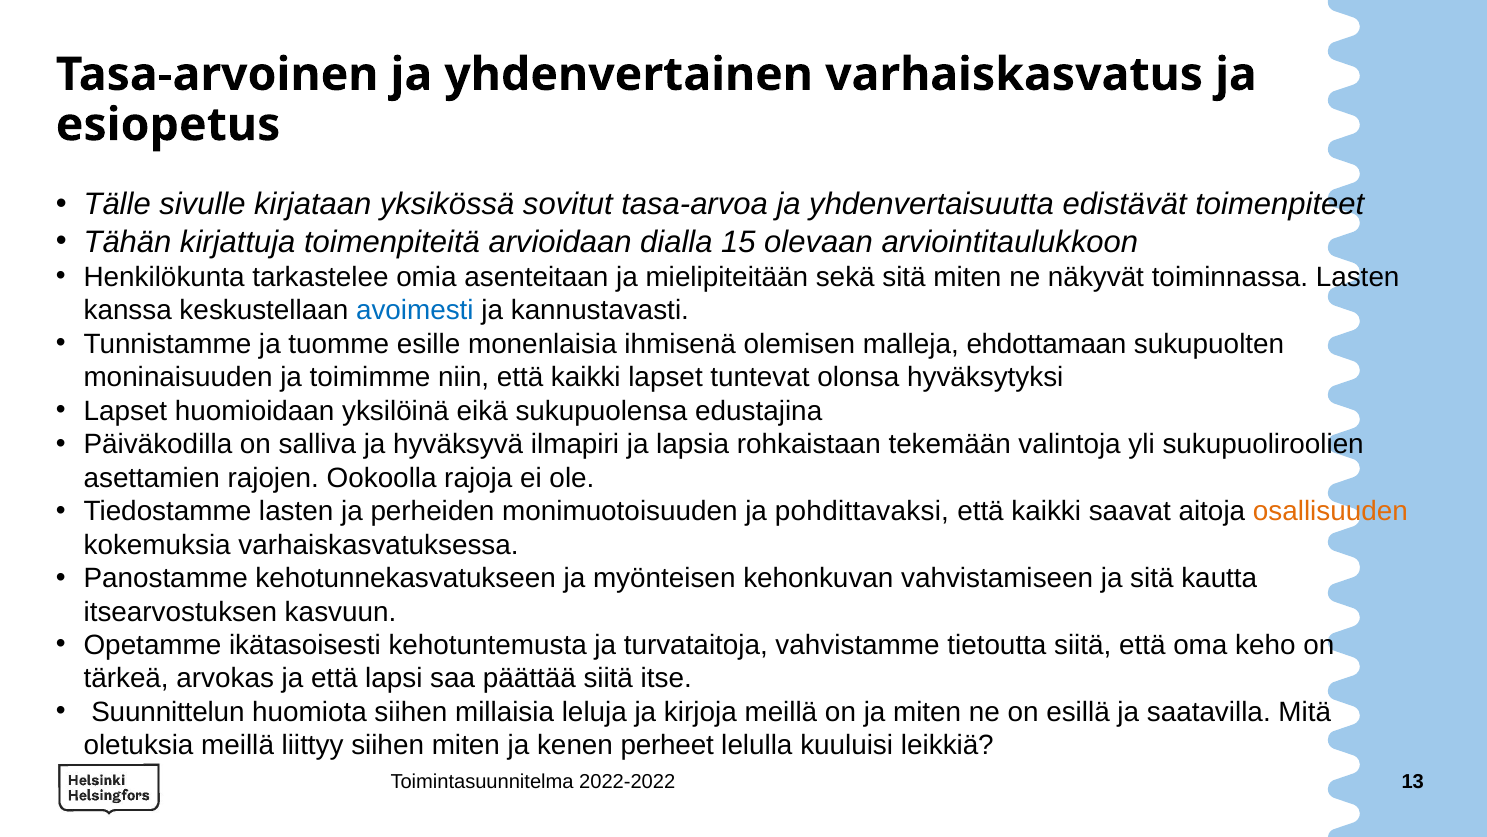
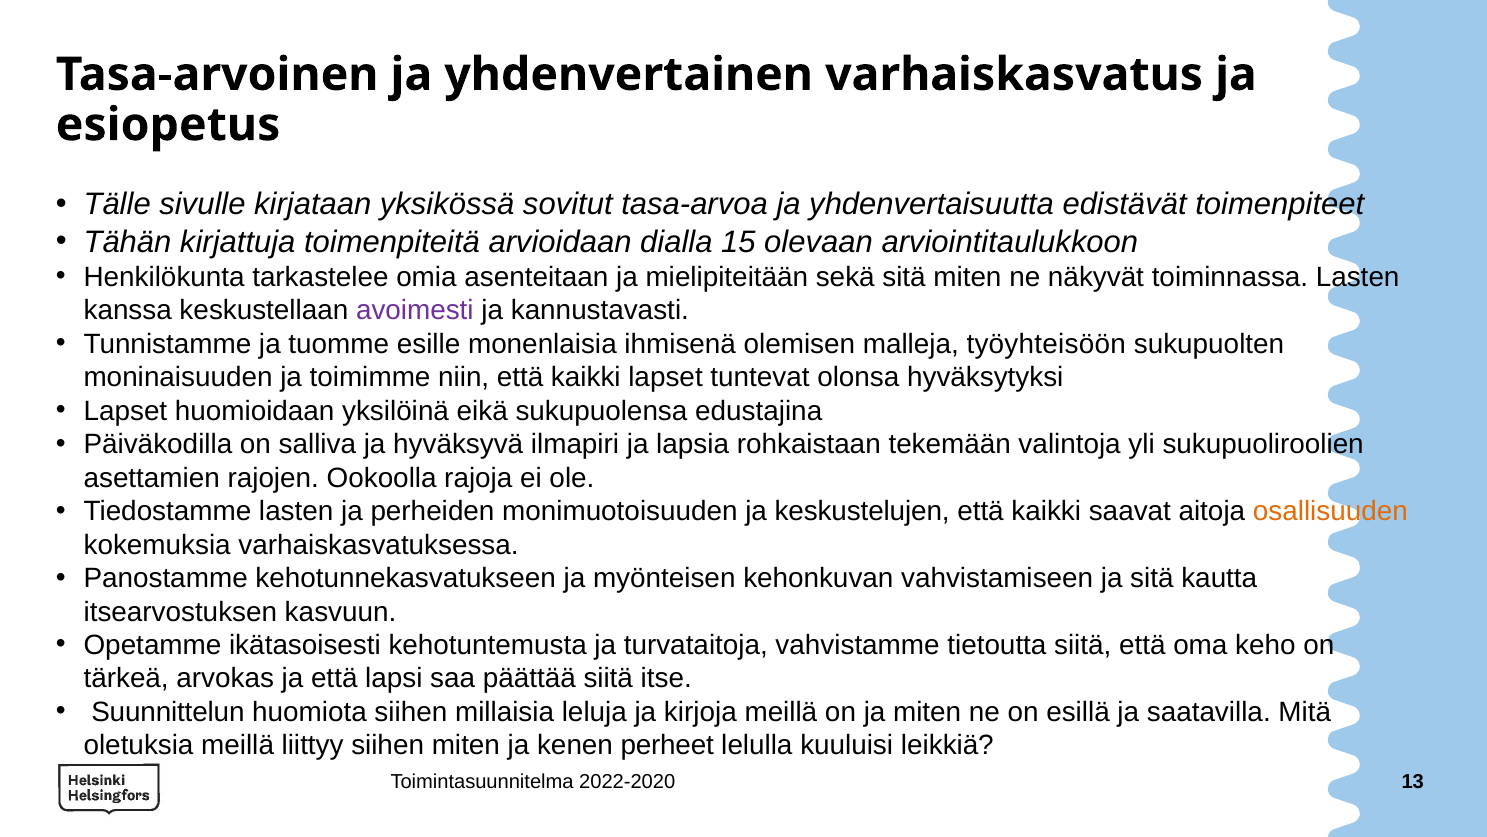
avoimesti colour: blue -> purple
ehdottamaan: ehdottamaan -> työyhteisöön
pohdittavaksi: pohdittavaksi -> keskustelujen
2022-2022: 2022-2022 -> 2022-2020
